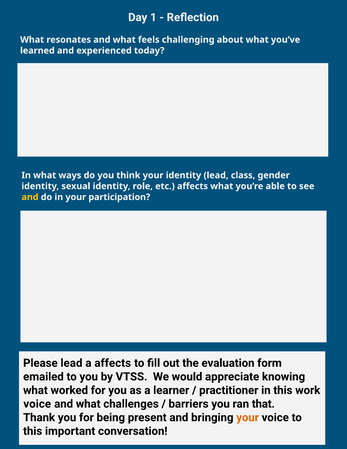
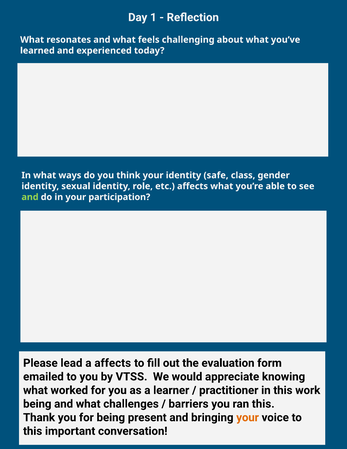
identity lead: lead -> safe
and at (30, 197) colour: yellow -> light green
voice at (37, 404): voice -> being
ran that: that -> this
